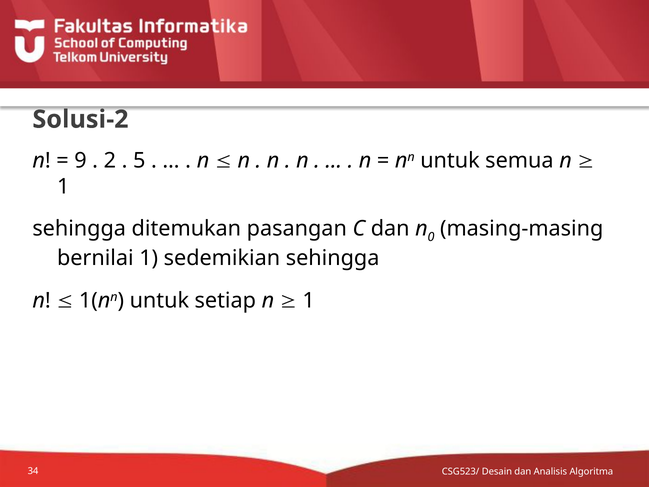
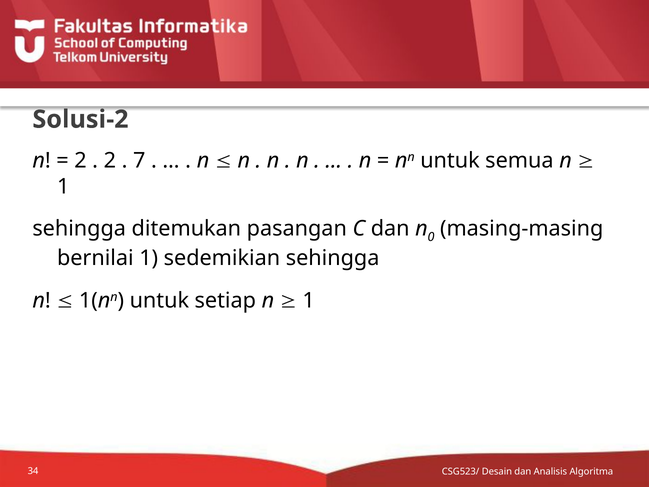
9 at (80, 160): 9 -> 2
5: 5 -> 7
